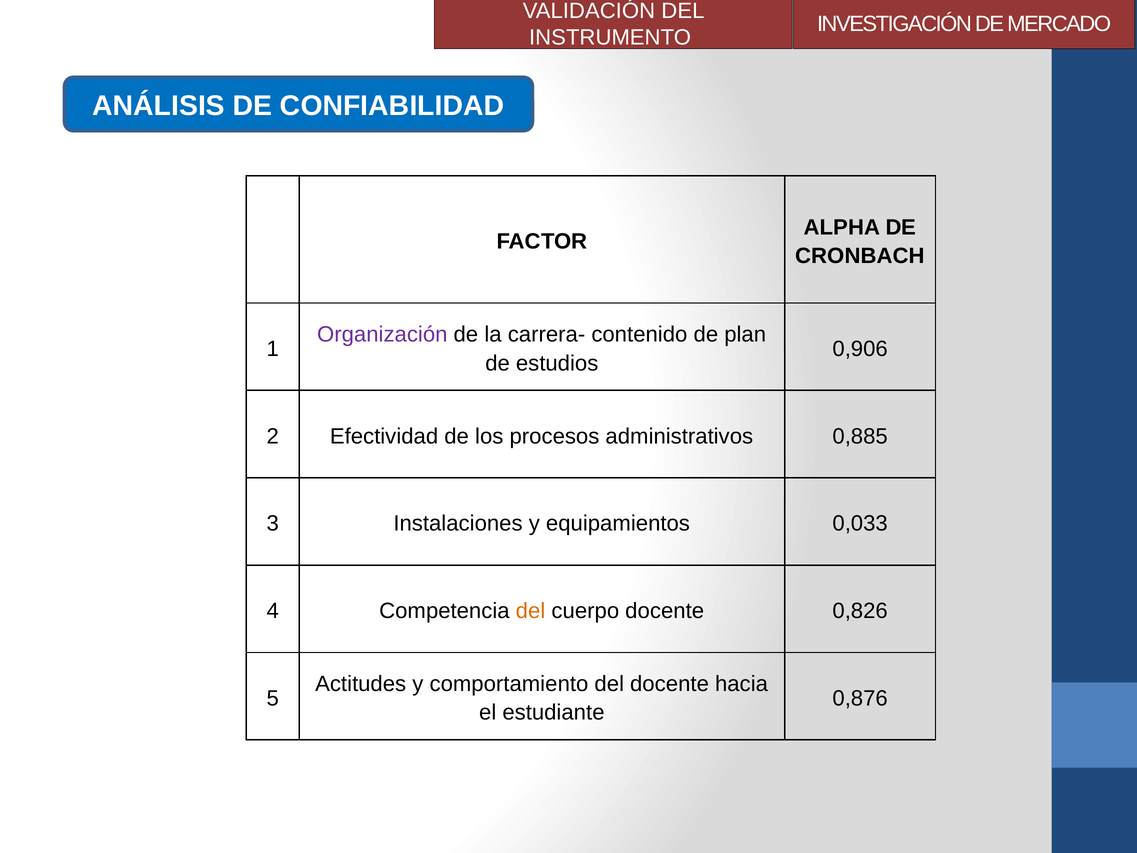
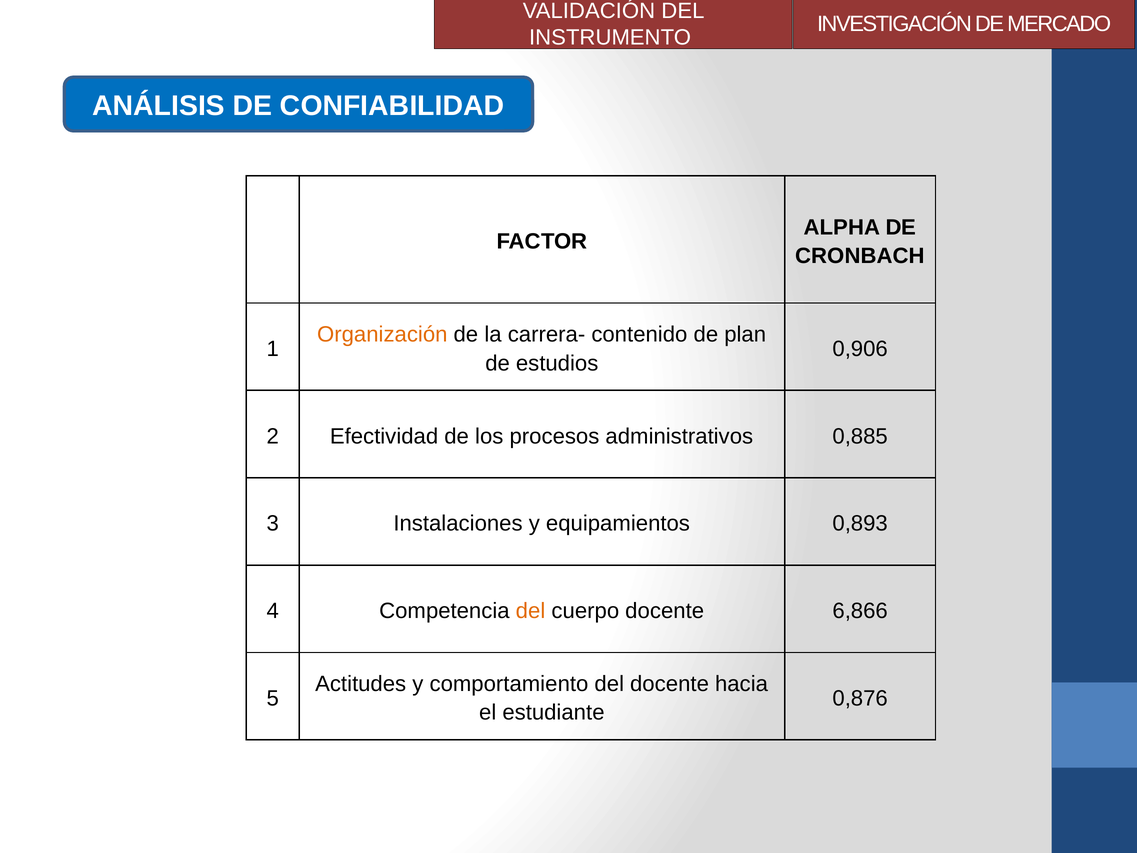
Organización colour: purple -> orange
0,033: 0,033 -> 0,893
0,826: 0,826 -> 6,866
